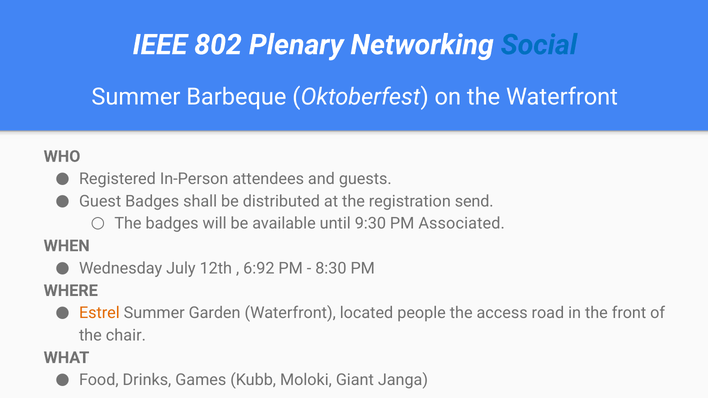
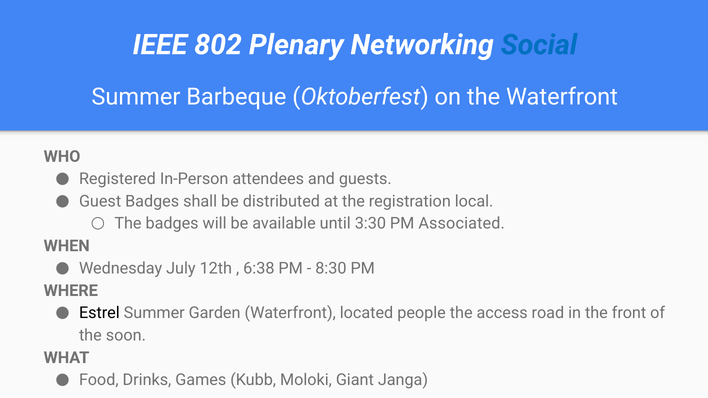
send: send -> local
9:30: 9:30 -> 3:30
6:92: 6:92 -> 6:38
Estrel colour: orange -> black
chair: chair -> soon
